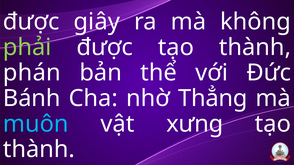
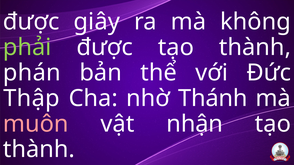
Bánh: Bánh -> Thập
Thẳng: Thẳng -> Thánh
muôn colour: light blue -> pink
xưng: xưng -> nhận
